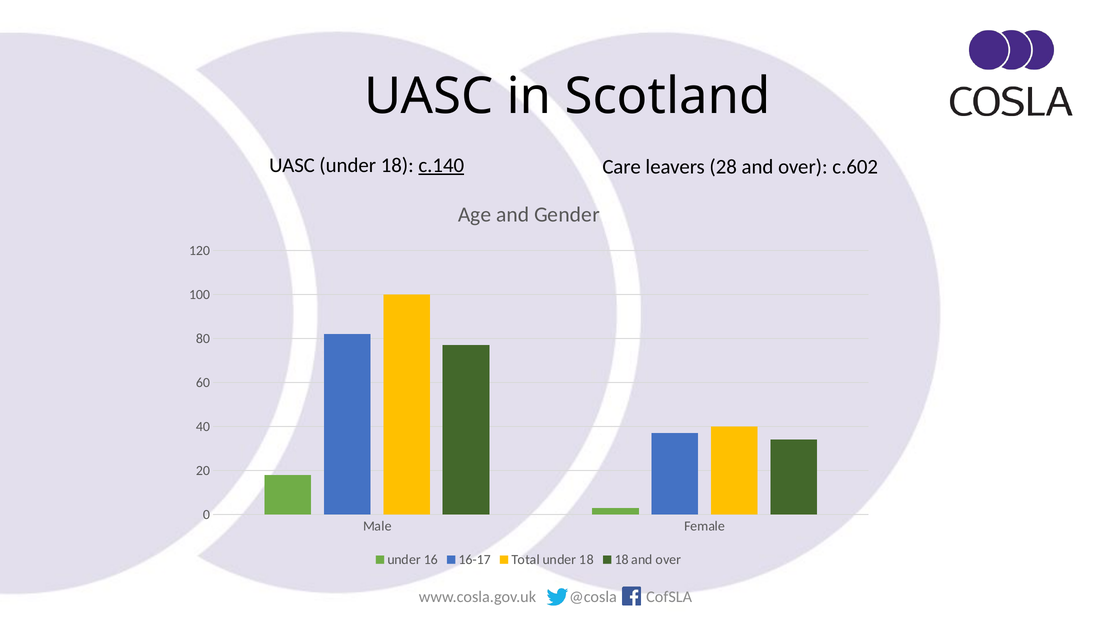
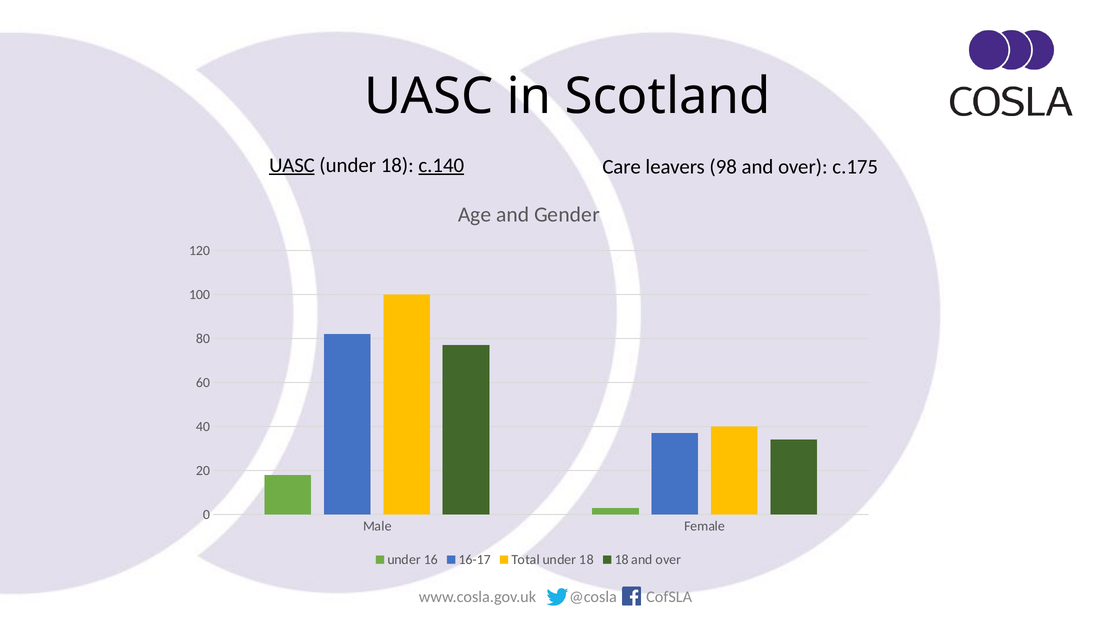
UASC at (292, 165) underline: none -> present
28: 28 -> 98
c.602: c.602 -> c.175
